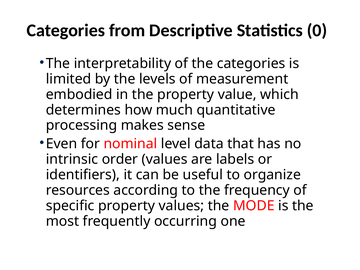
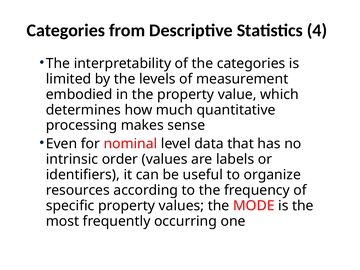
0: 0 -> 4
